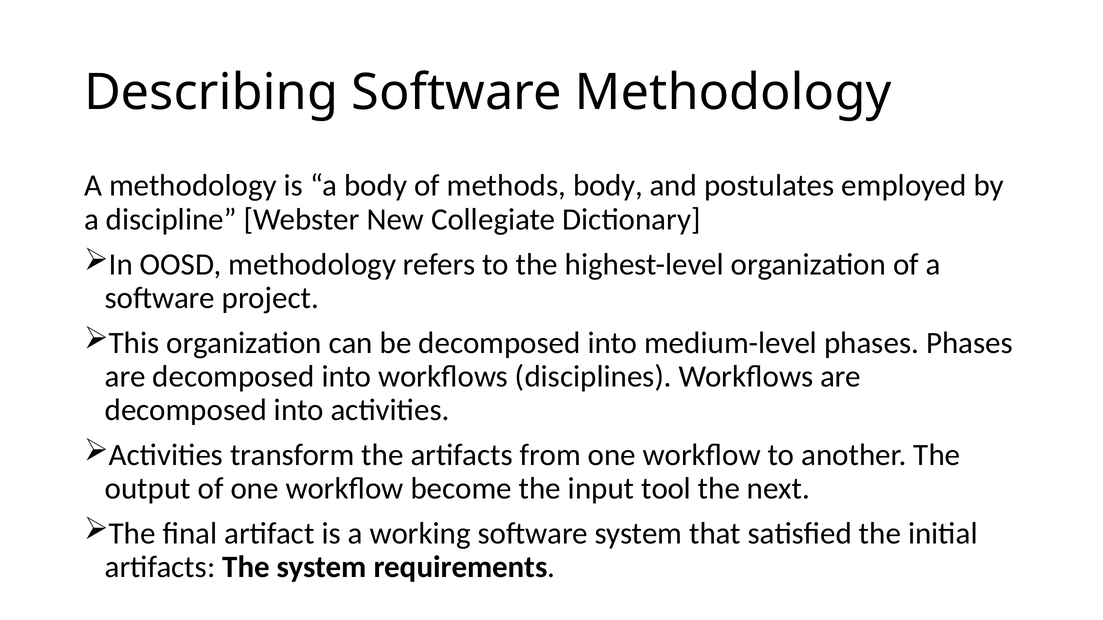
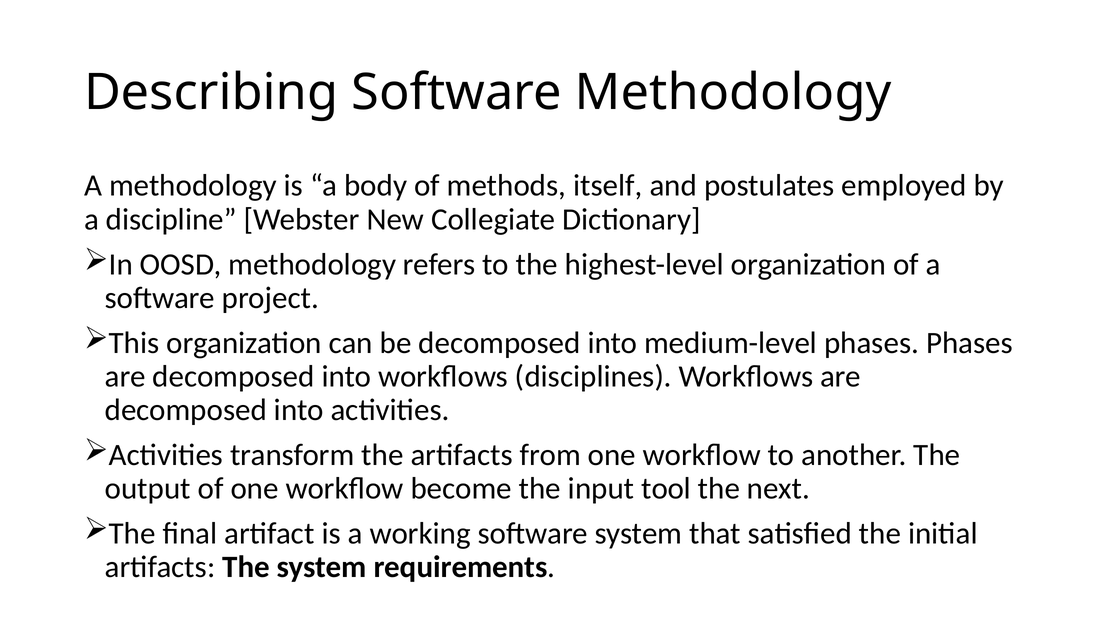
methods body: body -> itself
